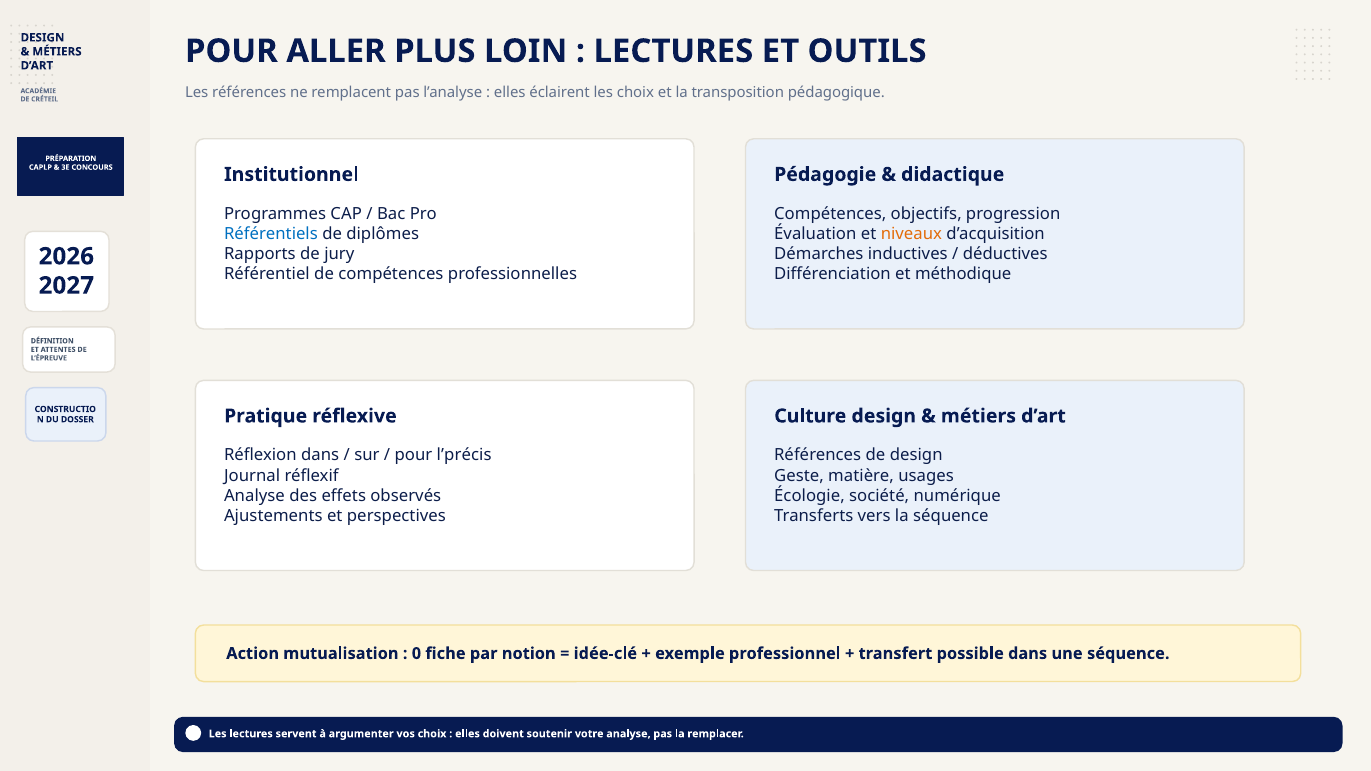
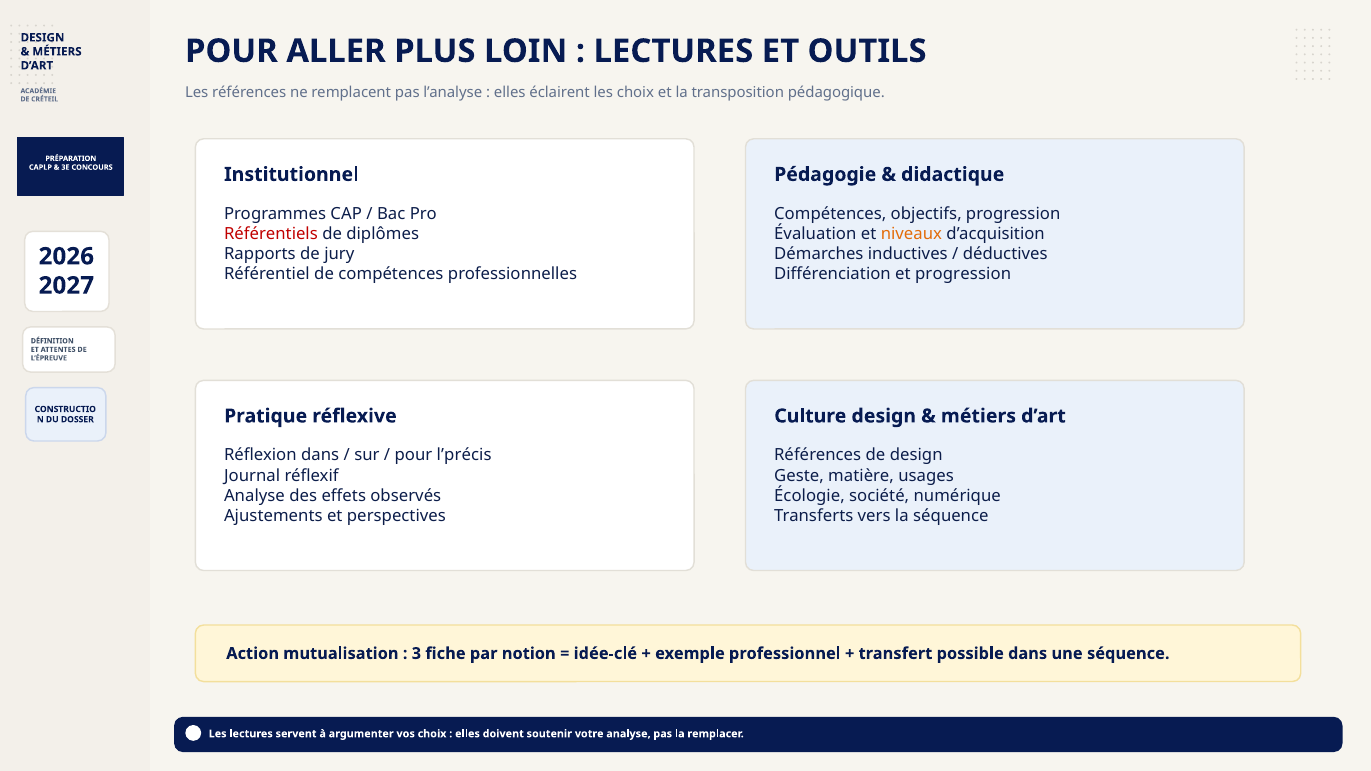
Référentiels colour: blue -> red
et méthodique: méthodique -> progression
0: 0 -> 3
